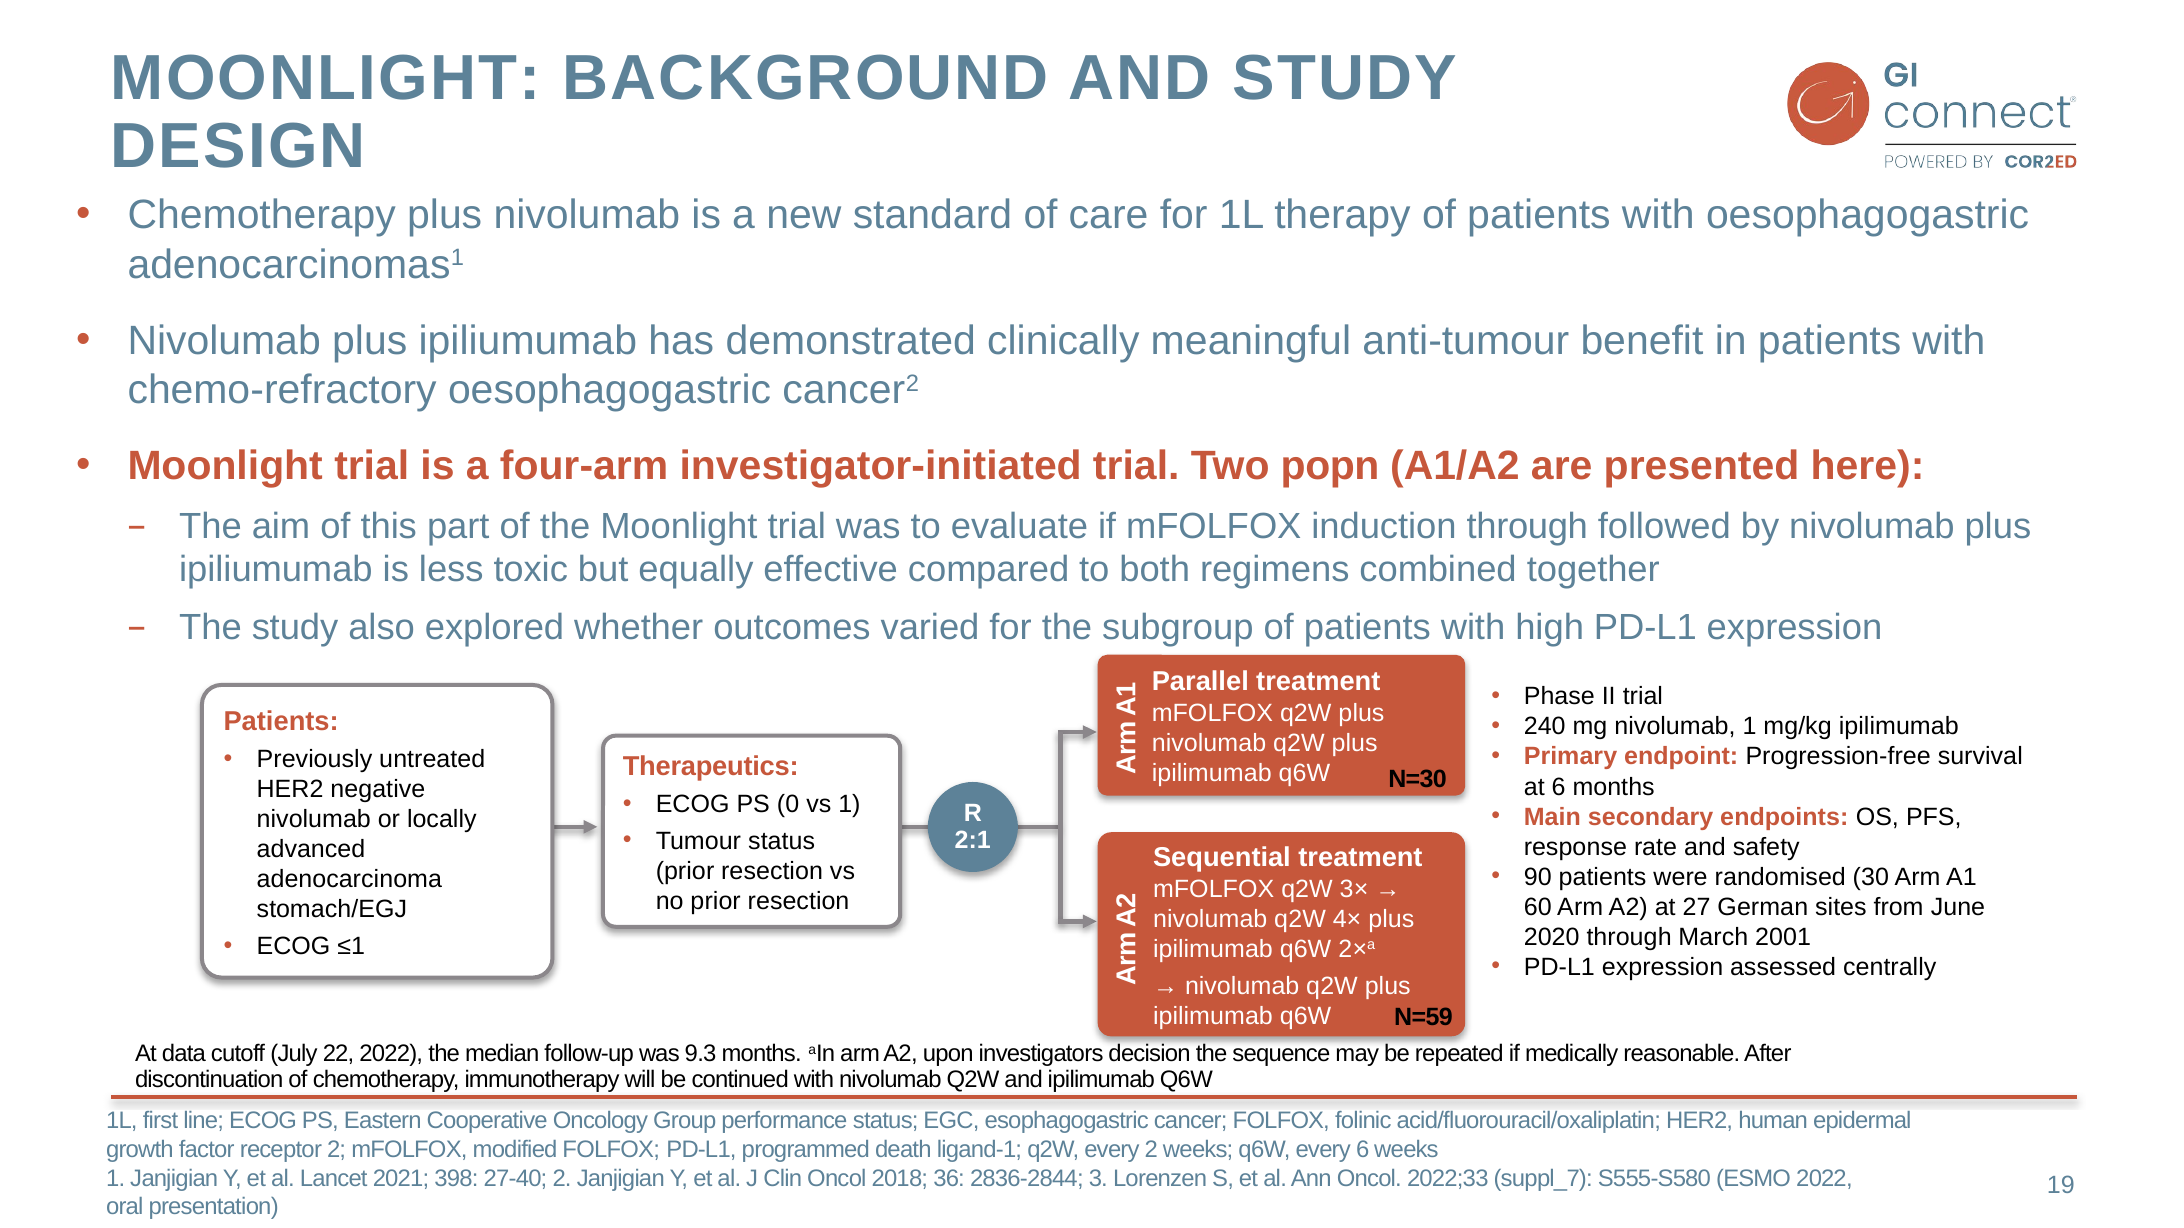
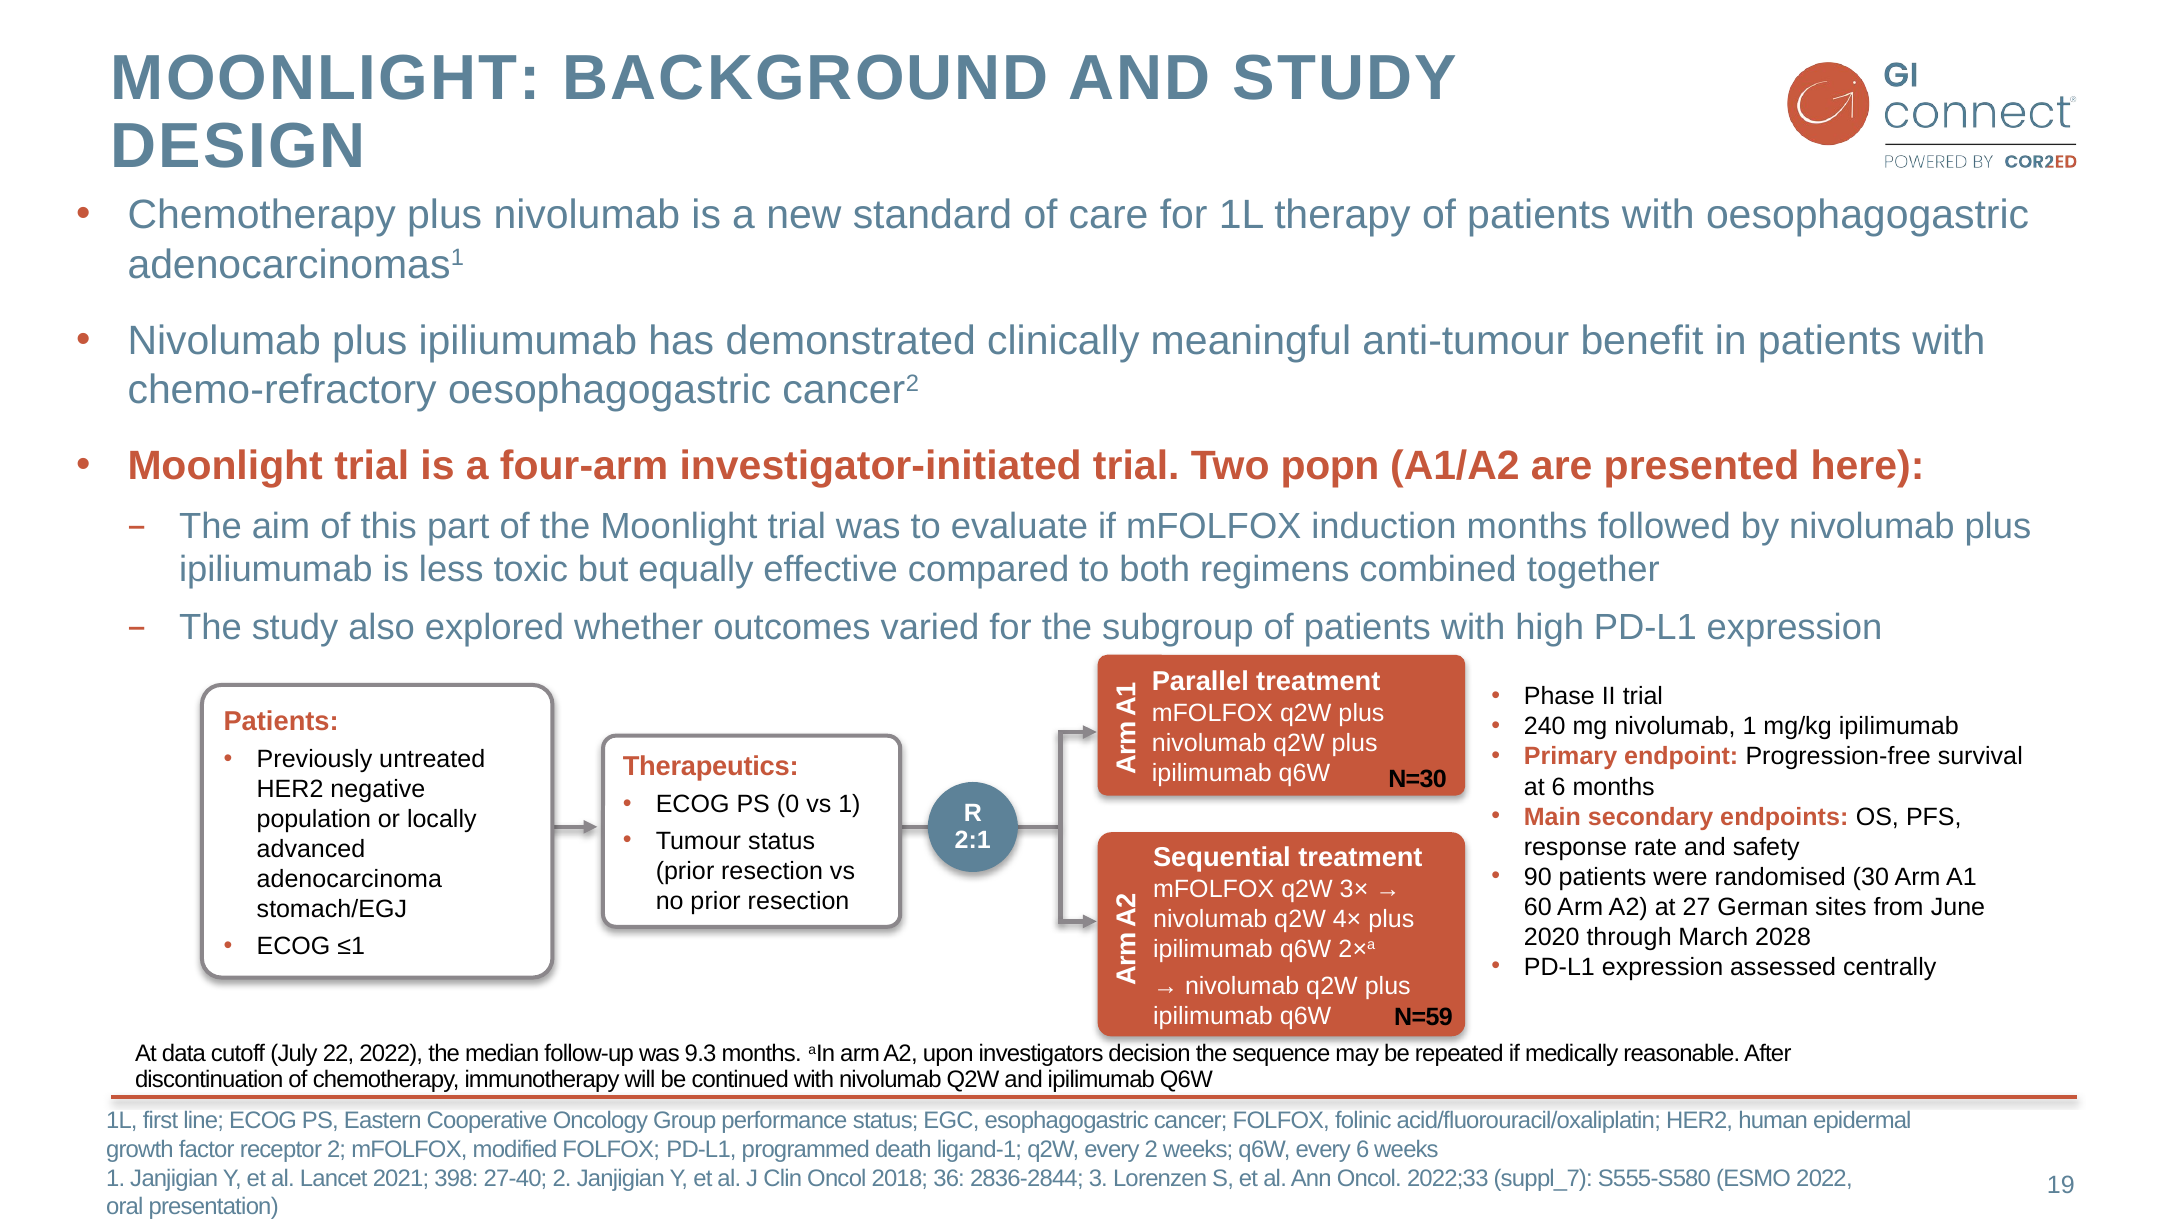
induction through: through -> months
nivolumab at (314, 820): nivolumab -> population
2001: 2001 -> 2028
